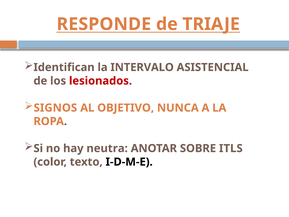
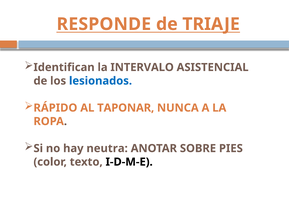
lesionados colour: red -> blue
SIGNOS: SIGNOS -> RÁPIDO
OBJETIVO: OBJETIVO -> TAPONAR
ITLS: ITLS -> PIES
